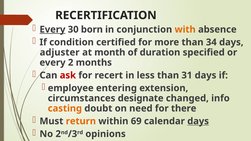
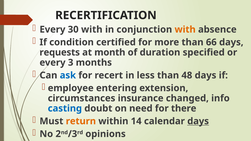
Every at (52, 29) underline: present -> none
30 born: born -> with
34: 34 -> 66
adjuster: adjuster -> requests
every 2: 2 -> 3
ask colour: red -> blue
31: 31 -> 48
designate: designate -> insurance
casting colour: orange -> blue
69: 69 -> 14
